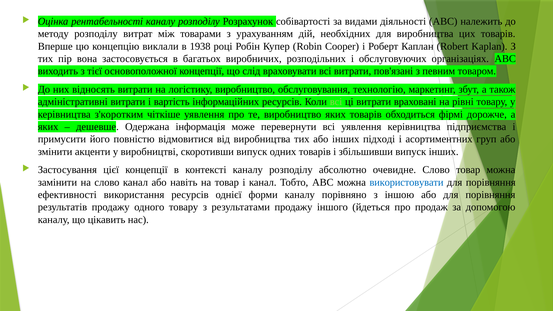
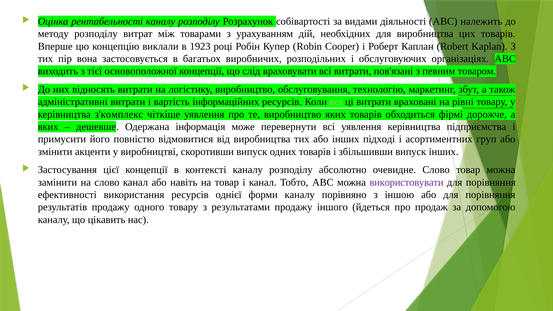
1938: 1938 -> 1923
з'коротким: з'коротким -> з'комплекс
використовувати colour: blue -> purple
